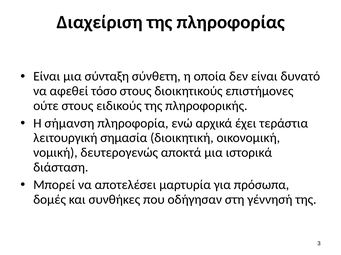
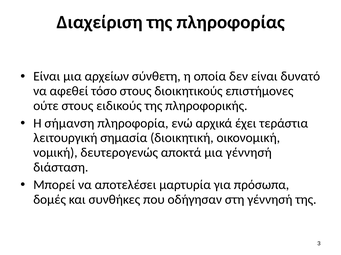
σύνταξη: σύνταξη -> αρχείων
μια ιστορικά: ιστορικά -> γέννησή
